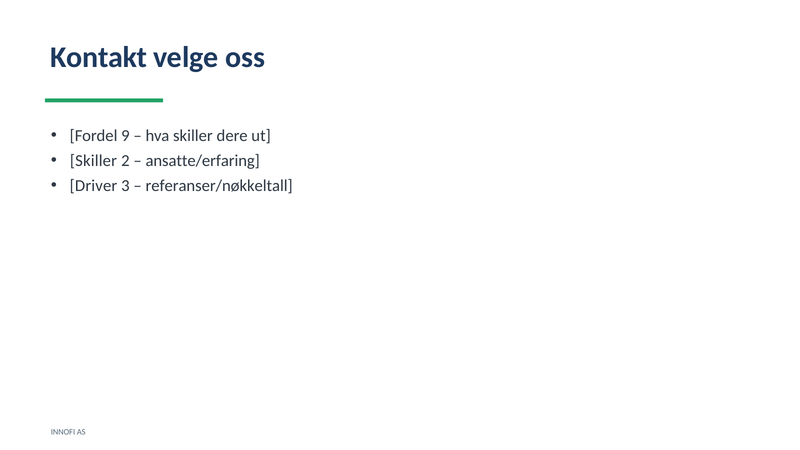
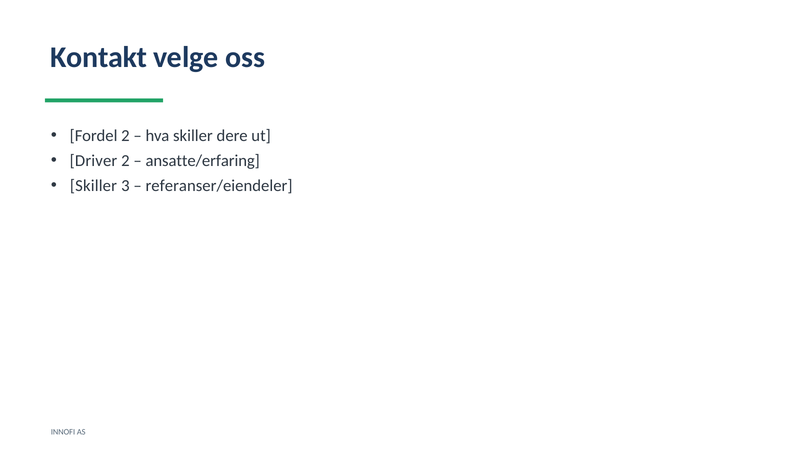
Fordel 9: 9 -> 2
Skiller at (93, 161): Skiller -> Driver
Driver at (93, 186): Driver -> Skiller
referanser/nøkkeltall: referanser/nøkkeltall -> referanser/eiendeler
